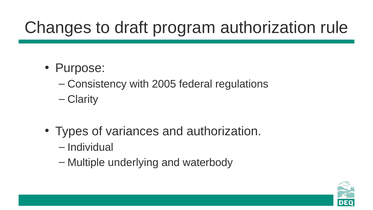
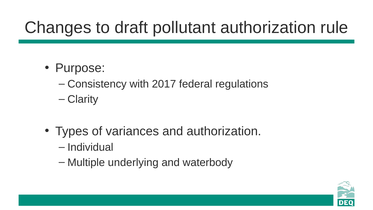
program: program -> pollutant
2005: 2005 -> 2017
